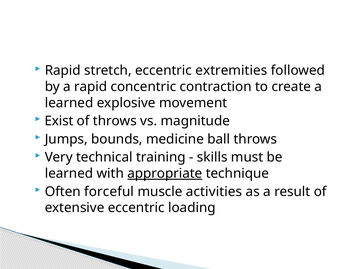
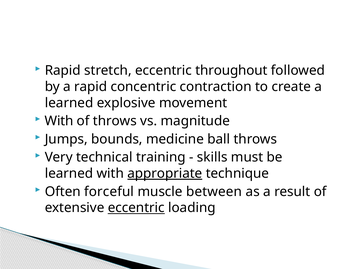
extremities: extremities -> throughout
Exist at (59, 121): Exist -> With
activities: activities -> between
eccentric at (136, 208) underline: none -> present
